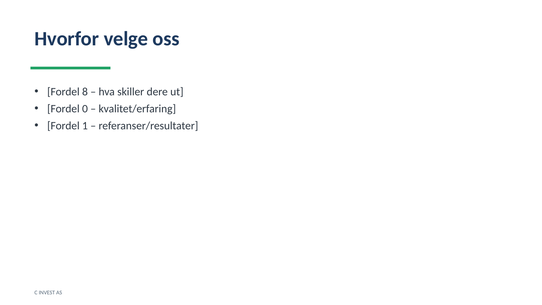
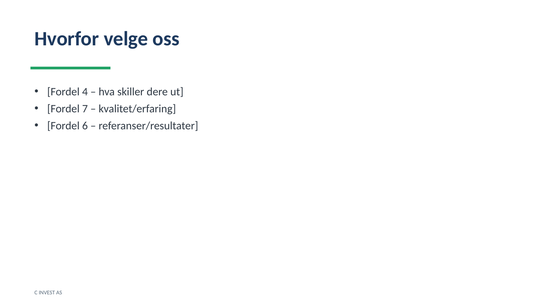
8: 8 -> 4
0: 0 -> 7
1: 1 -> 6
